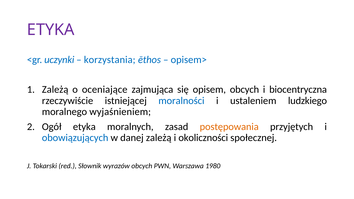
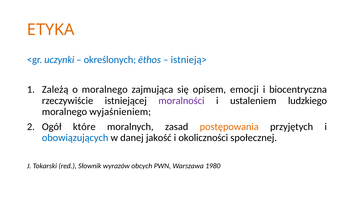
ETYKA at (51, 30) colour: purple -> orange
korzystania: korzystania -> określonych
opisem>: opisem> -> istnieją>
o oceniające: oceniające -> moralnego
opisem obcych: obcych -> emocji
moralności colour: blue -> purple
Ogół etyka: etyka -> które
danej zależą: zależą -> jakość
